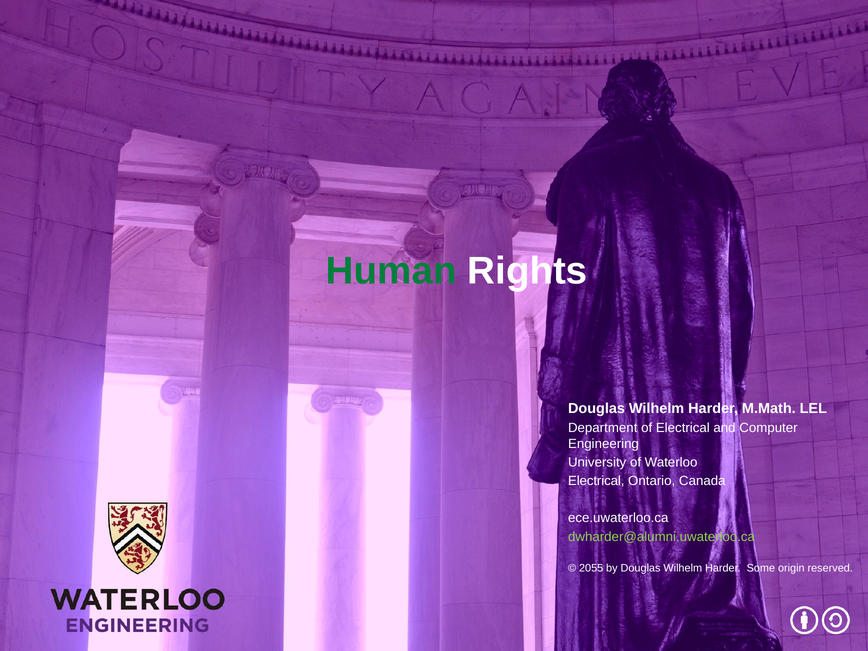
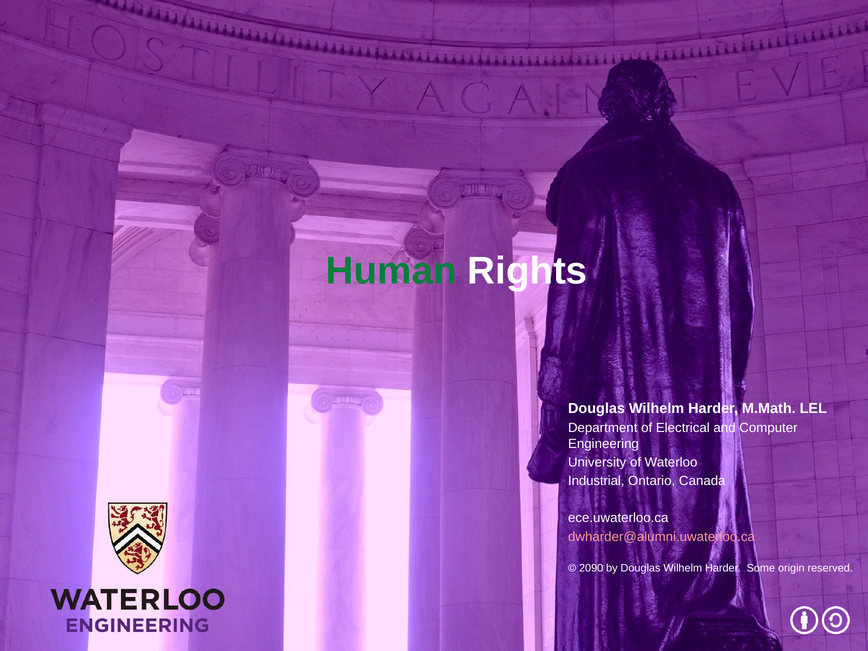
Electrical at (596, 481): Electrical -> Industrial
dwharder@alumni.uwaterloo.ca colour: light green -> pink
2055: 2055 -> 2090
